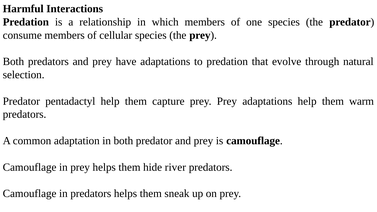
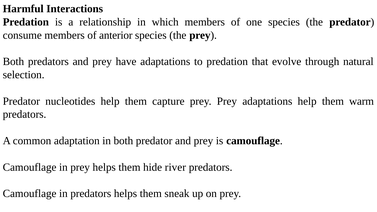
cellular: cellular -> anterior
pentadactyl: pentadactyl -> nucleotides
